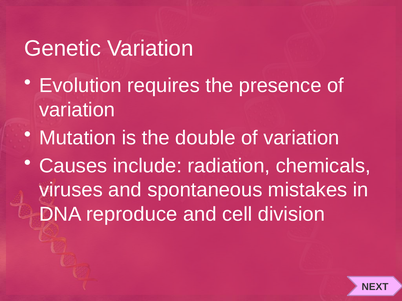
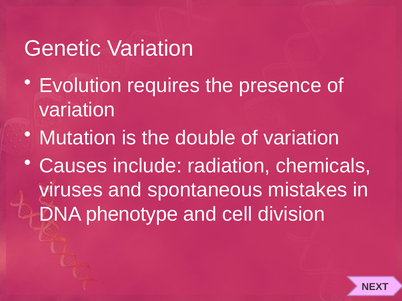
reproduce: reproduce -> phenotype
